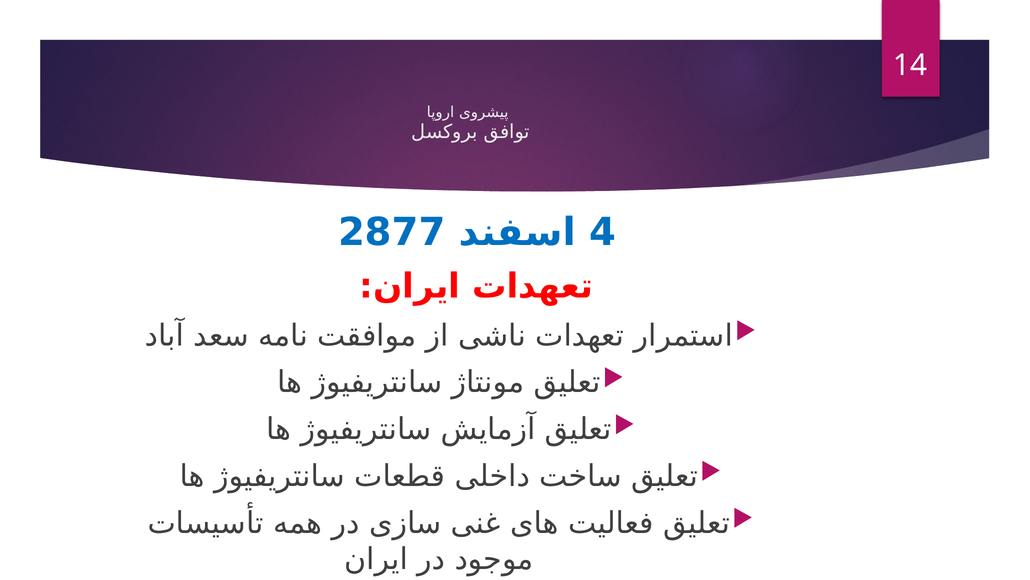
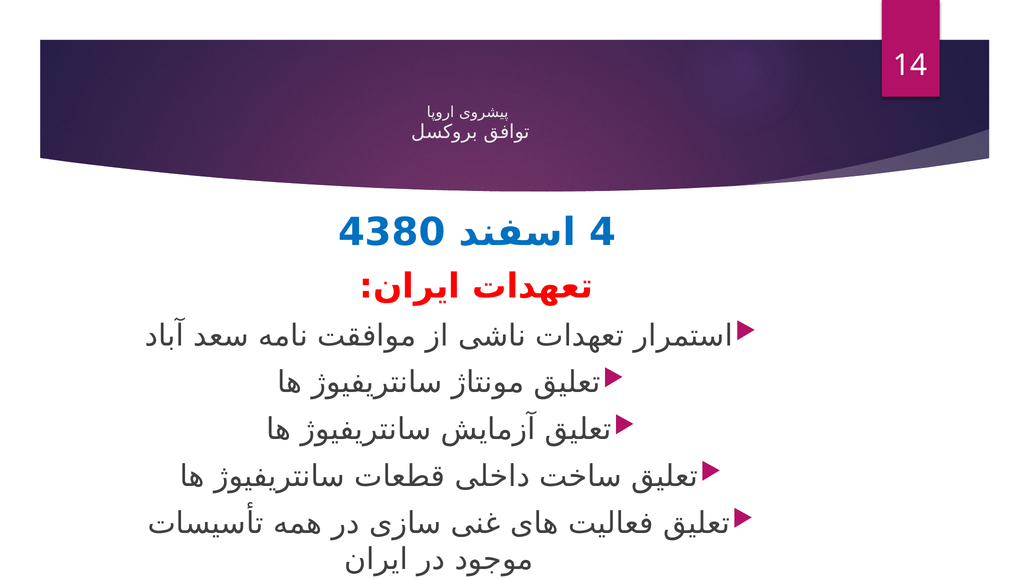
2877: 2877 -> 4380
